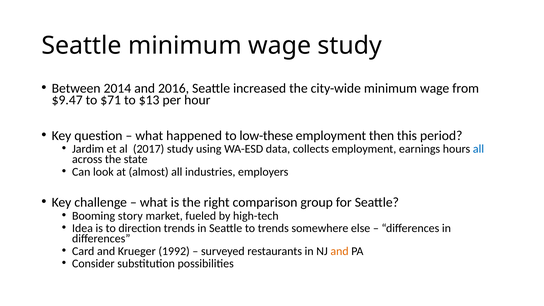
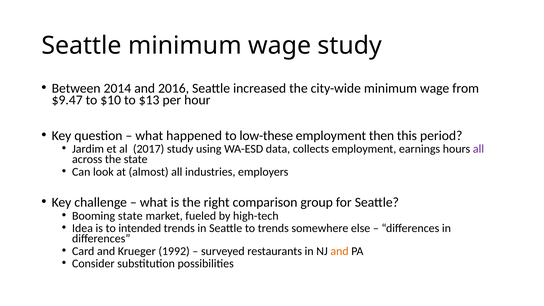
$71: $71 -> $10
all at (478, 149) colour: blue -> purple
Booming story: story -> state
direction: direction -> intended
